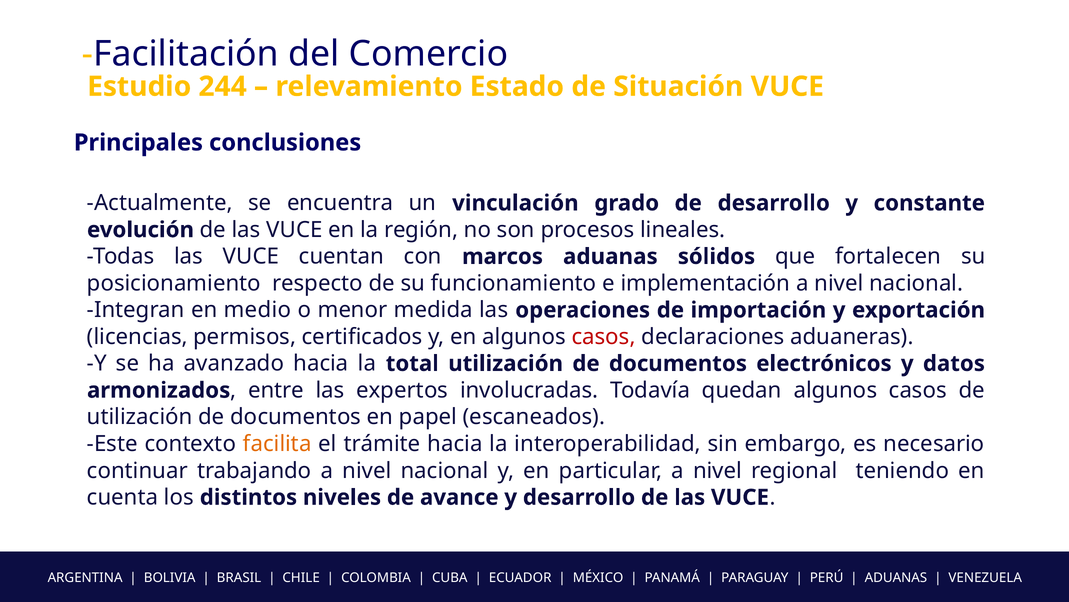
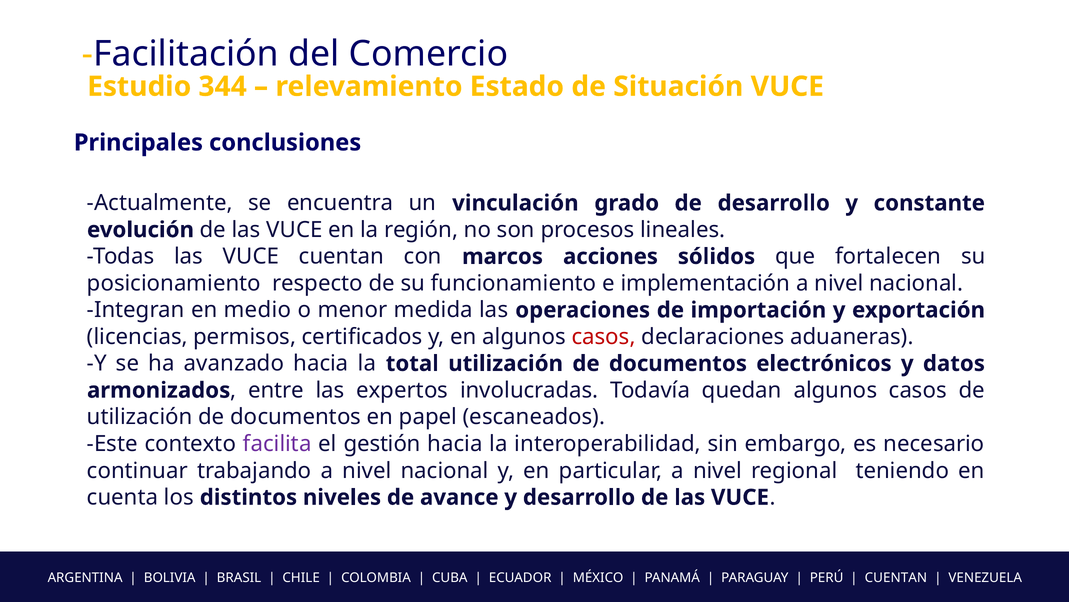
244: 244 -> 344
marcos aduanas: aduanas -> acciones
facilita colour: orange -> purple
trámite: trámite -> gestión
ADUANAS at (896, 577): ADUANAS -> CUENTAN
